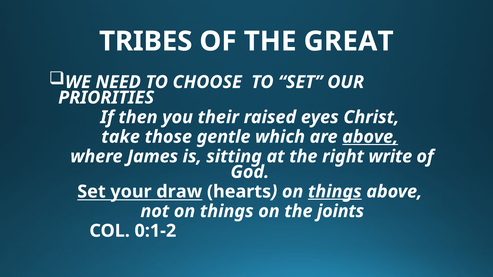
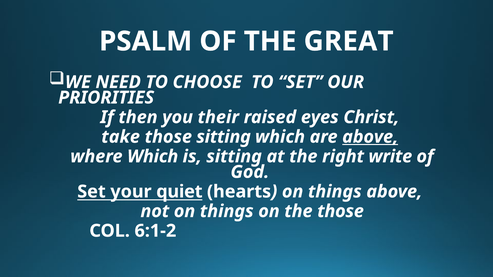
TRIBES: TRIBES -> PSALM
those gentle: gentle -> sitting
where James: James -> Which
draw: draw -> quiet
things at (335, 192) underline: present -> none
the joints: joints -> those
0:1-2: 0:1-2 -> 6:1-2
